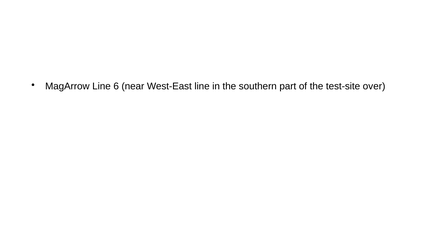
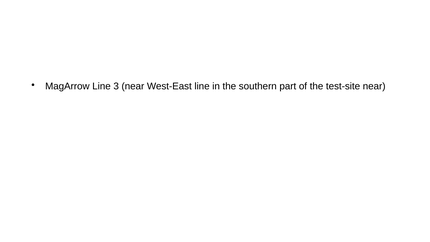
6: 6 -> 3
test-site over: over -> near
